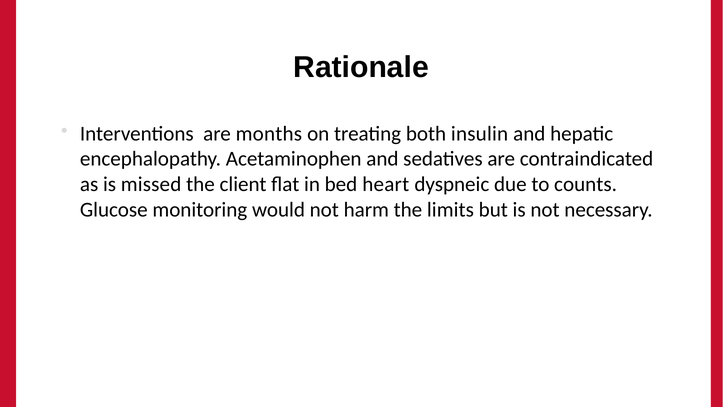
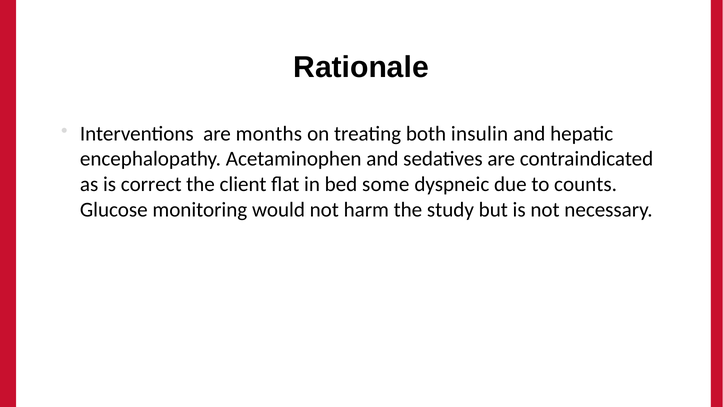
missed: missed -> correct
heart: heart -> some
limits: limits -> study
